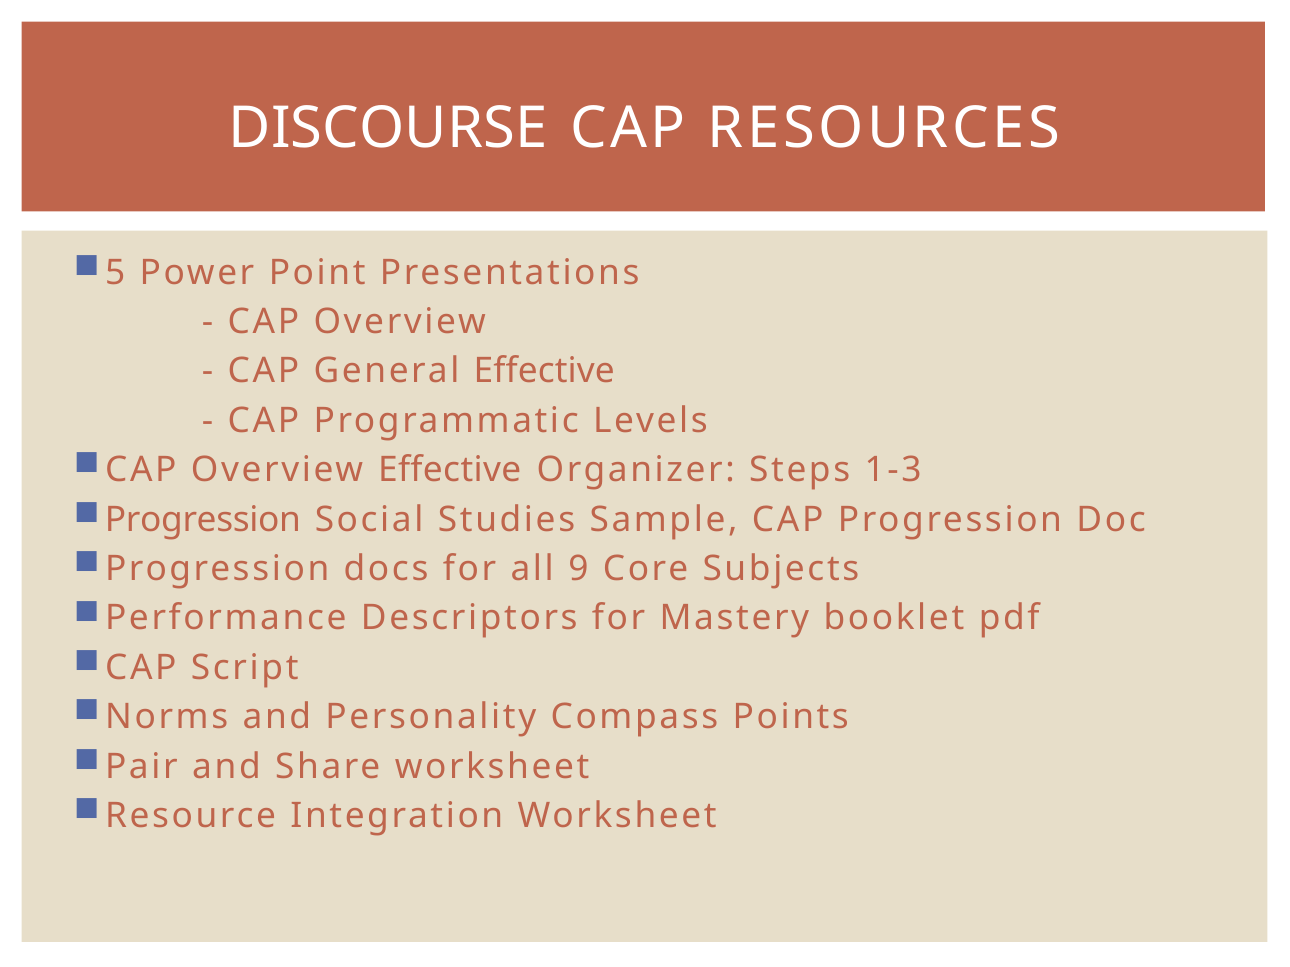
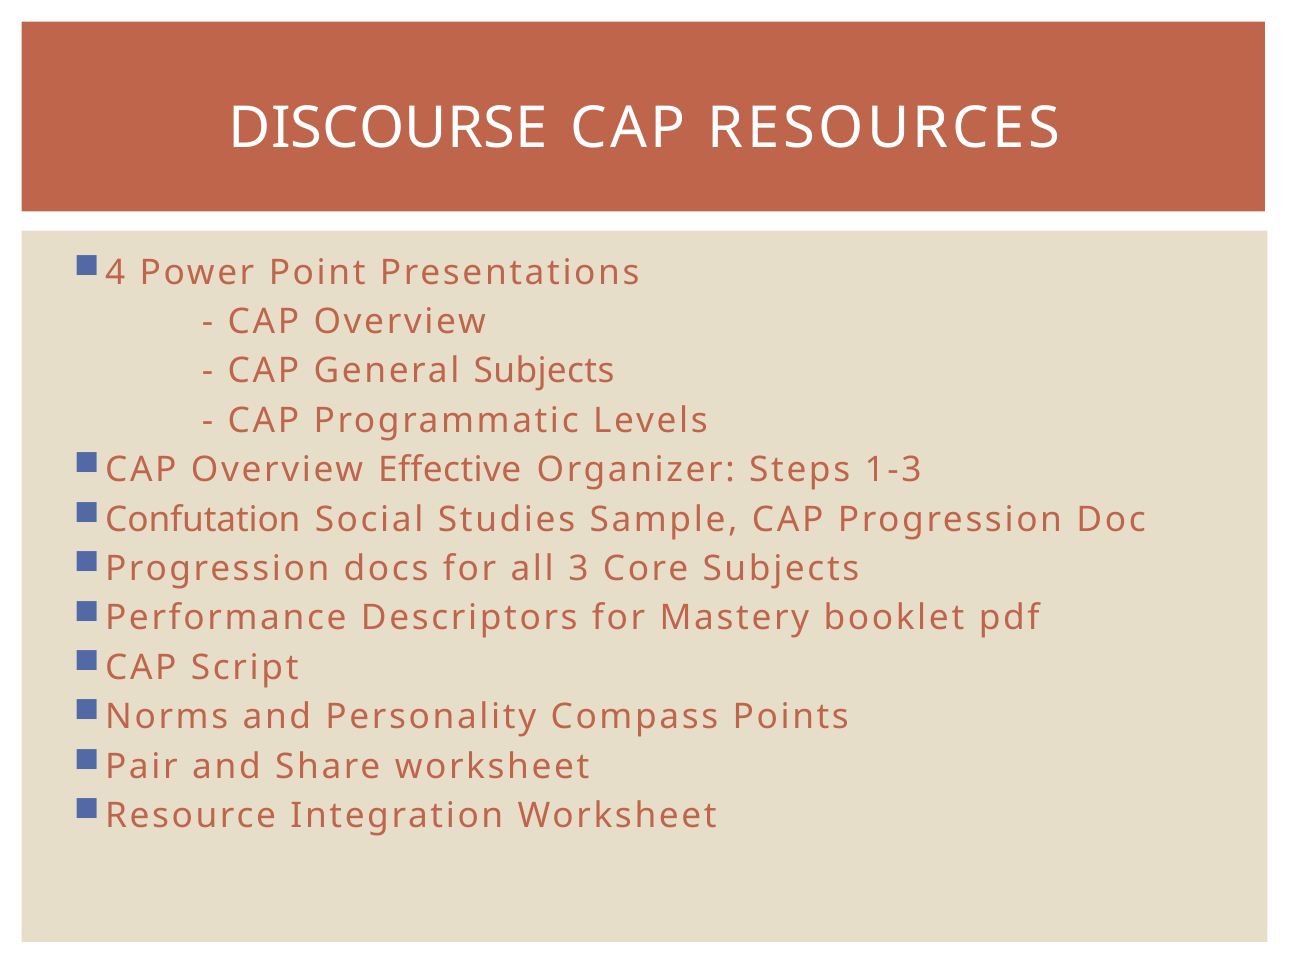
5: 5 -> 4
General Effective: Effective -> Subjects
Progression at (203, 520): Progression -> Confutation
9: 9 -> 3
